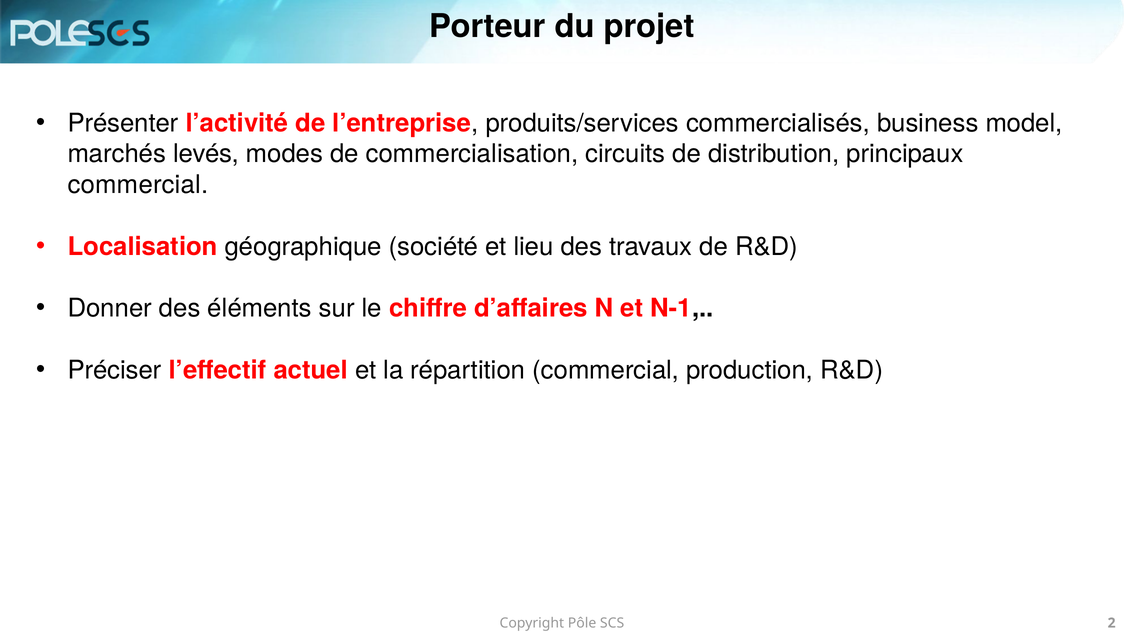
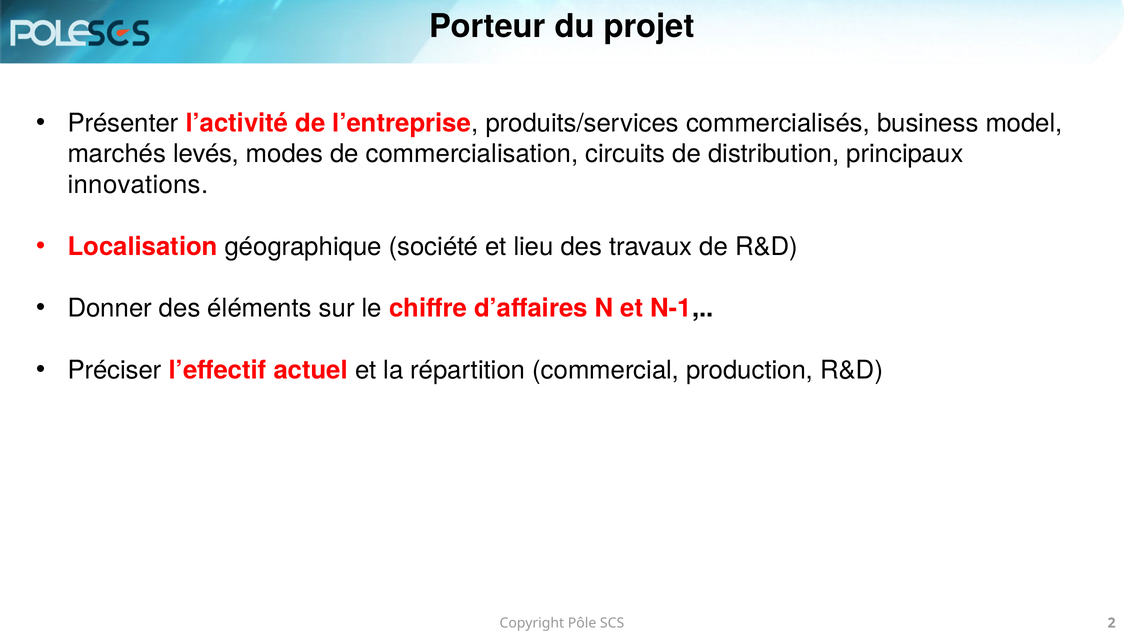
commercial at (138, 185): commercial -> innovations
